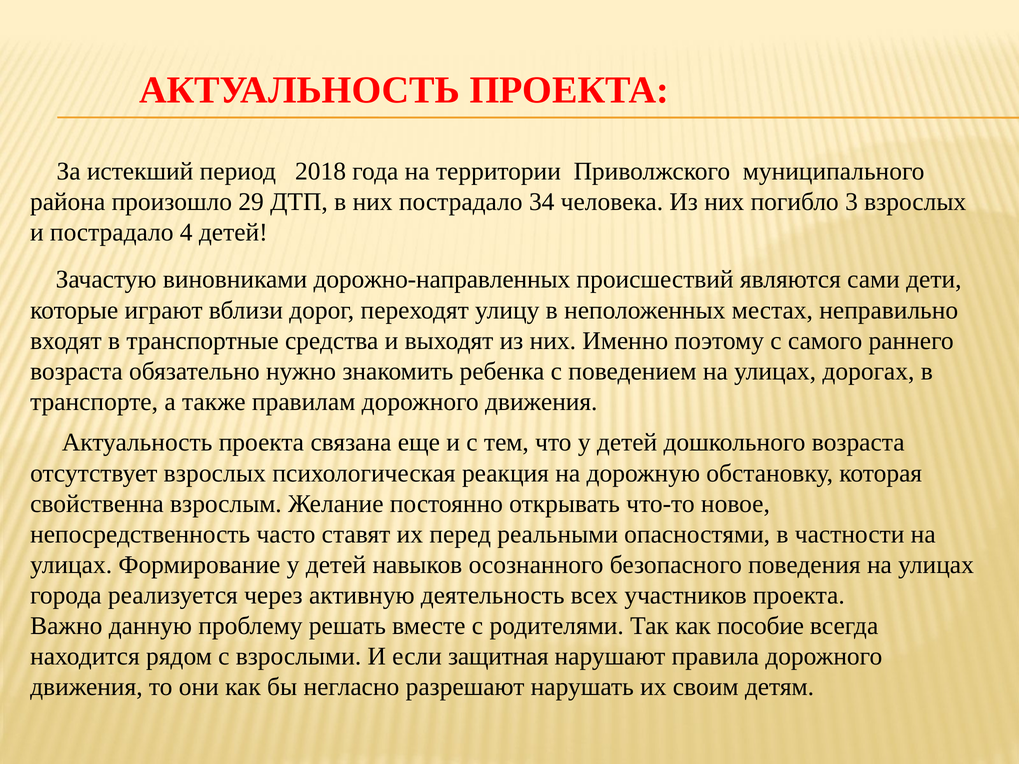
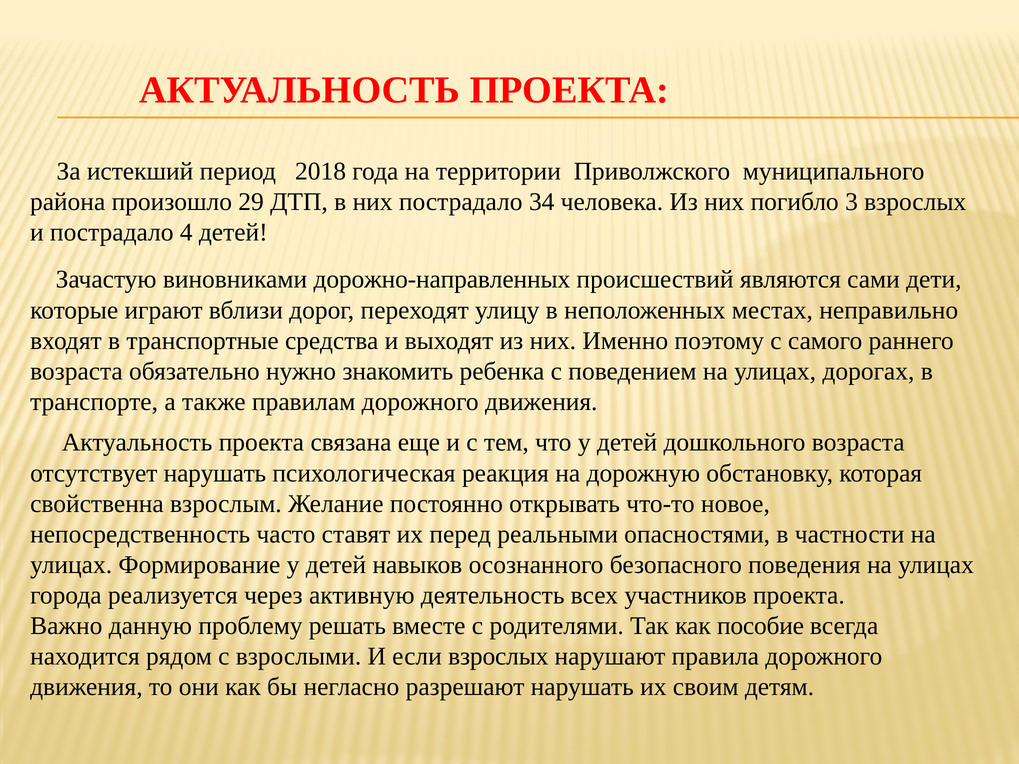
отсутствует взрослых: взрослых -> нарушать
если защитная: защитная -> взрослых
